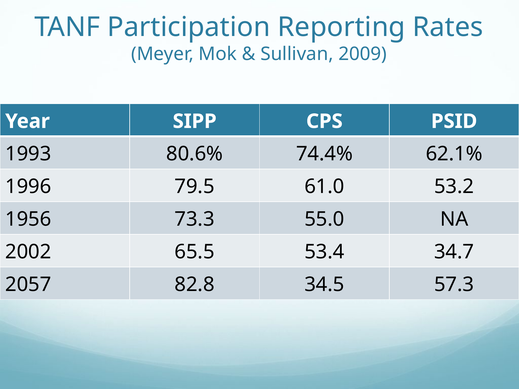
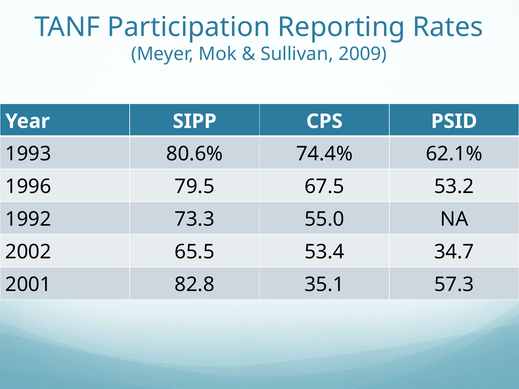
61.0: 61.0 -> 67.5
1956: 1956 -> 1992
2057: 2057 -> 2001
34.5: 34.5 -> 35.1
